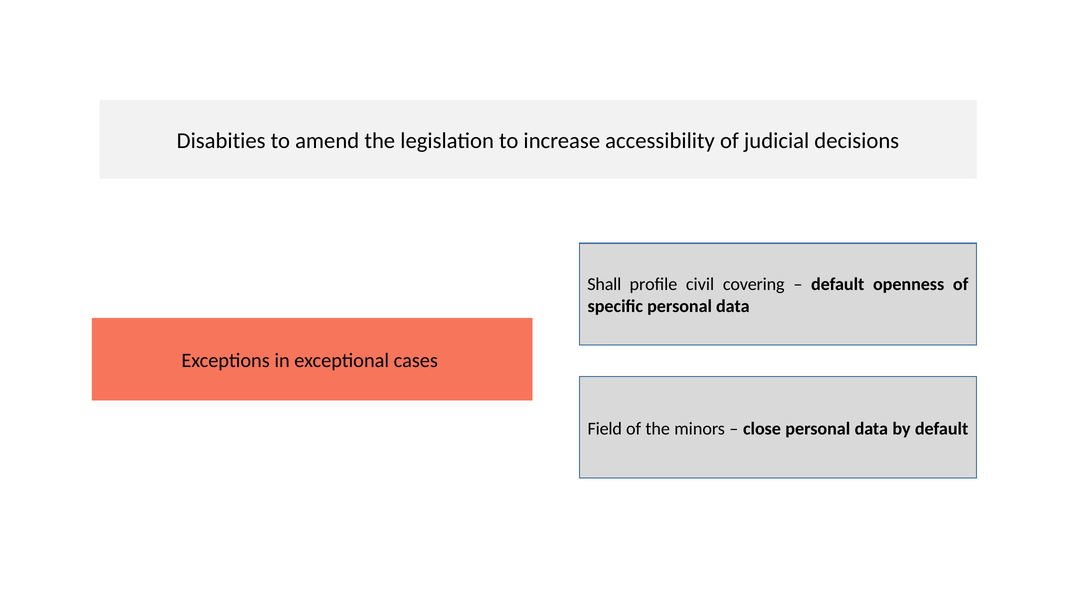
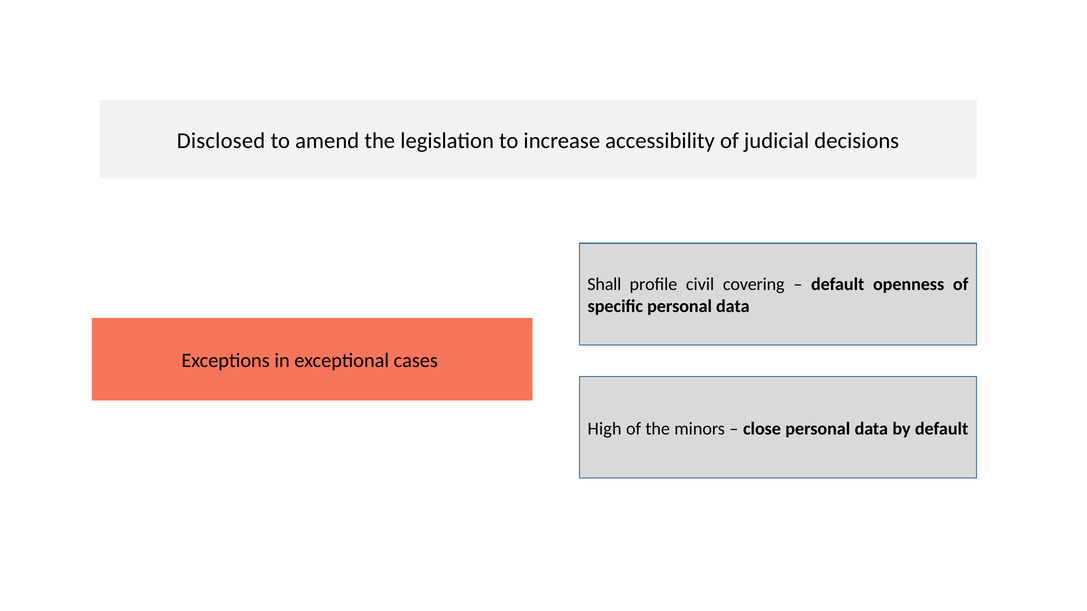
Disabities: Disabities -> Disclosed
Field: Field -> High
